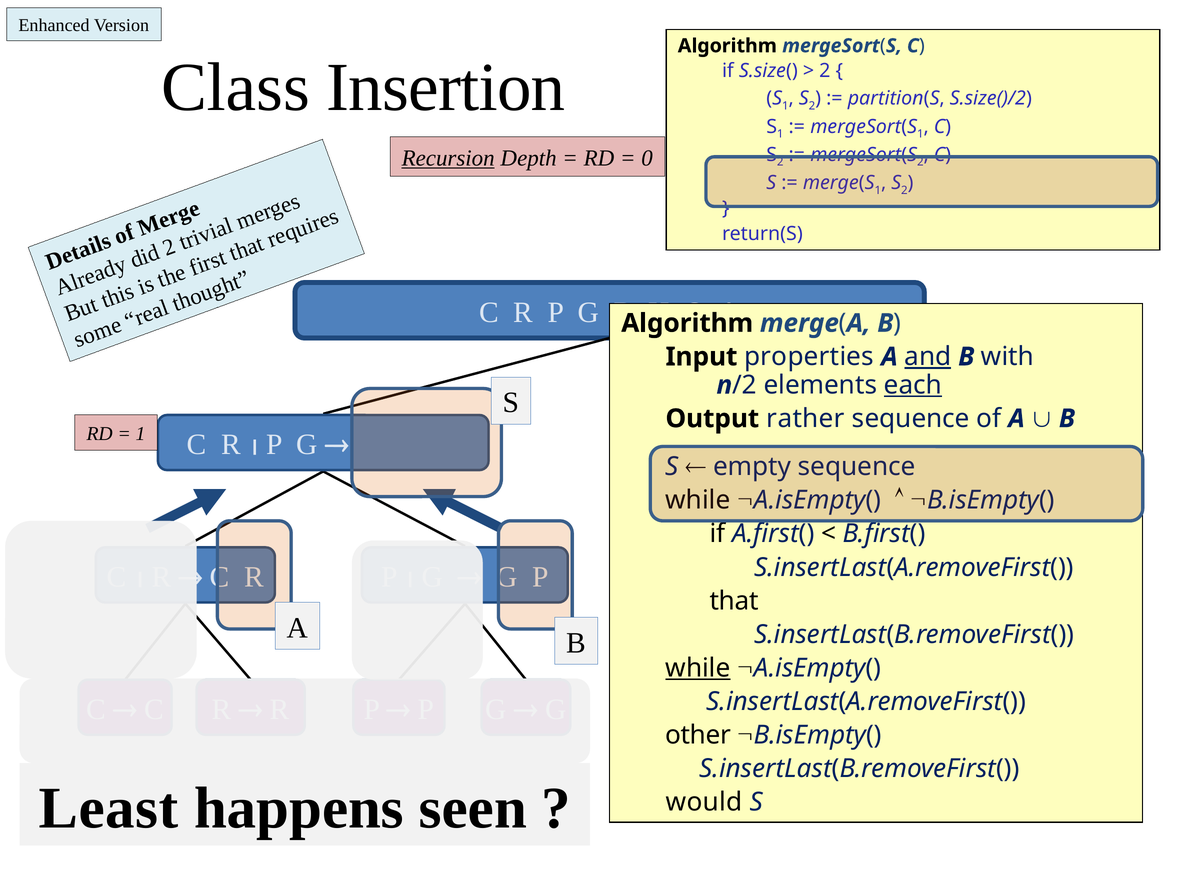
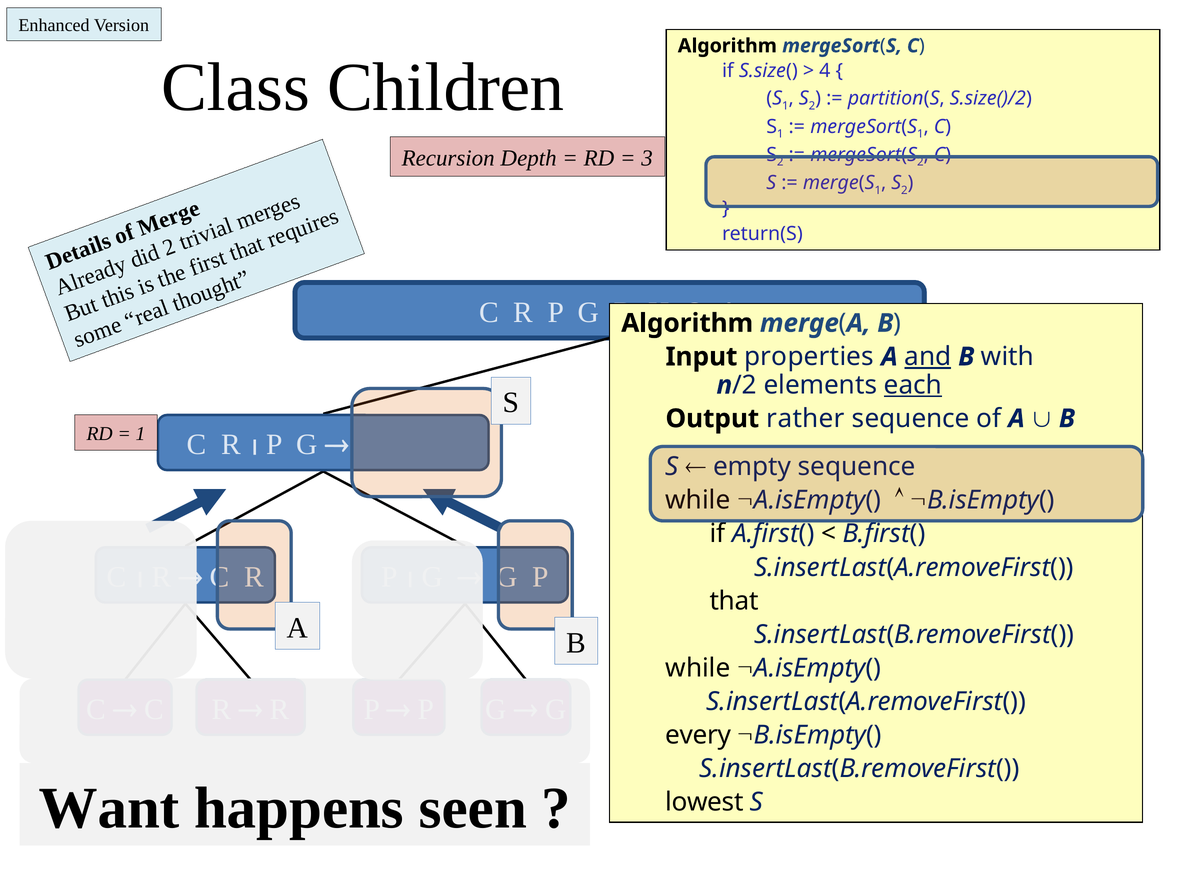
Insertion: Insertion -> Children
2 at (825, 71): 2 -> 4
Recursion underline: present -> none
0: 0 -> 3
while at (698, 668) underline: present -> none
other: other -> every
Least: Least -> Want
would: would -> lowest
